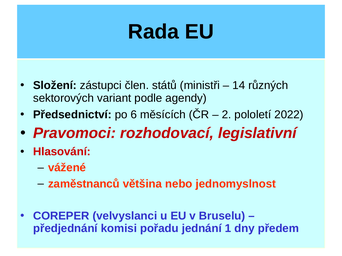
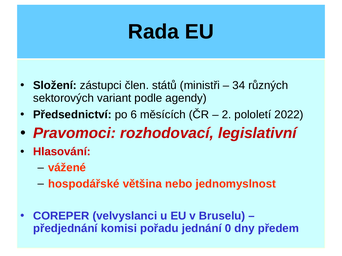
14: 14 -> 34
zaměstnanců: zaměstnanců -> hospodářské
1: 1 -> 0
